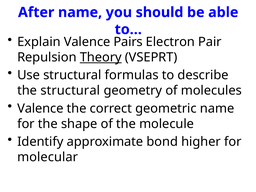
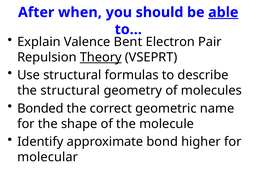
After name: name -> when
able underline: none -> present
Pairs: Pairs -> Bent
Valence at (40, 108): Valence -> Bonded
